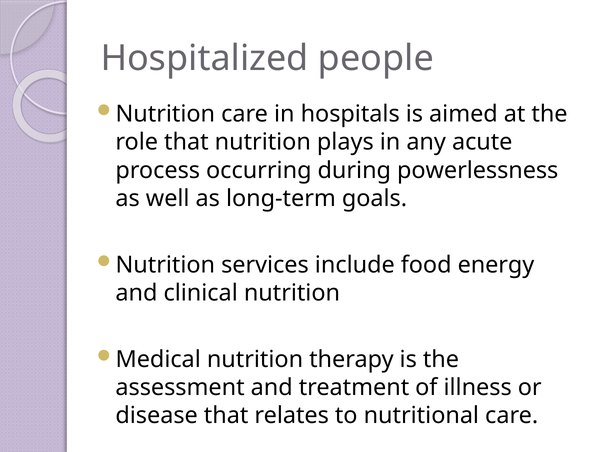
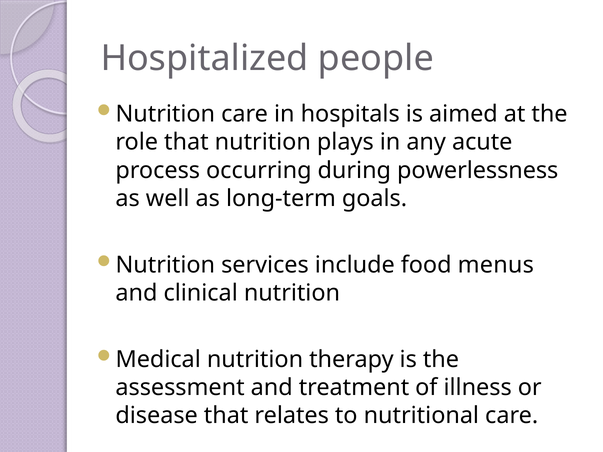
energy: energy -> menus
